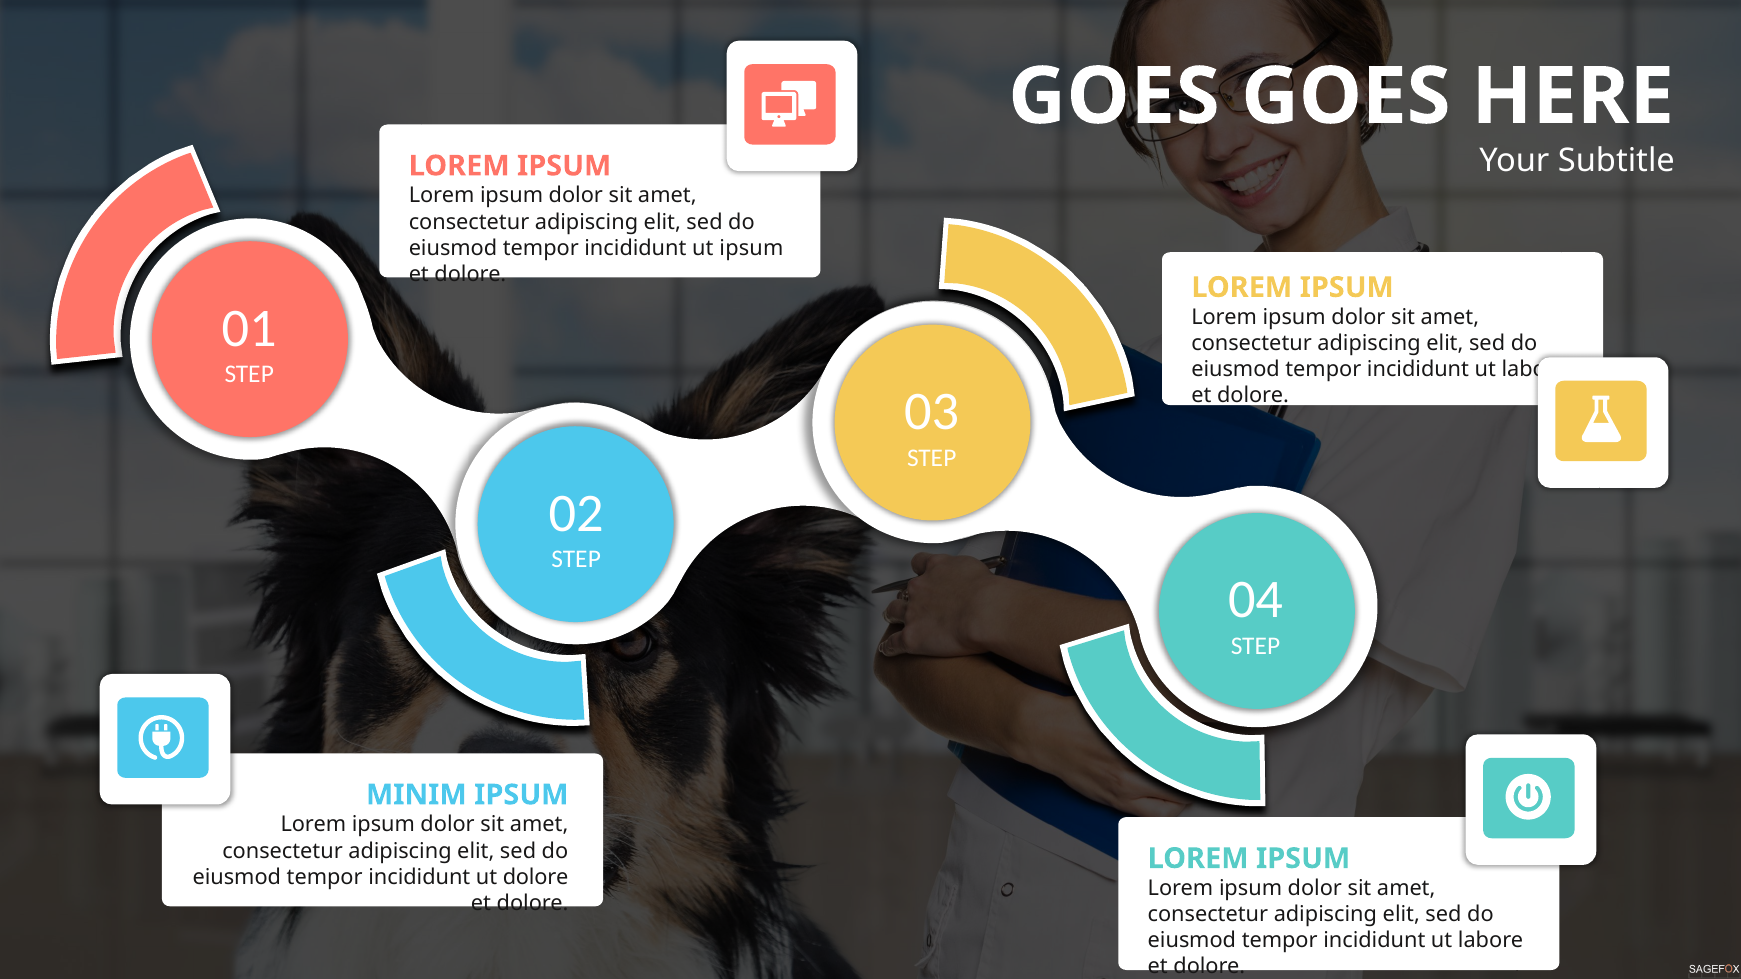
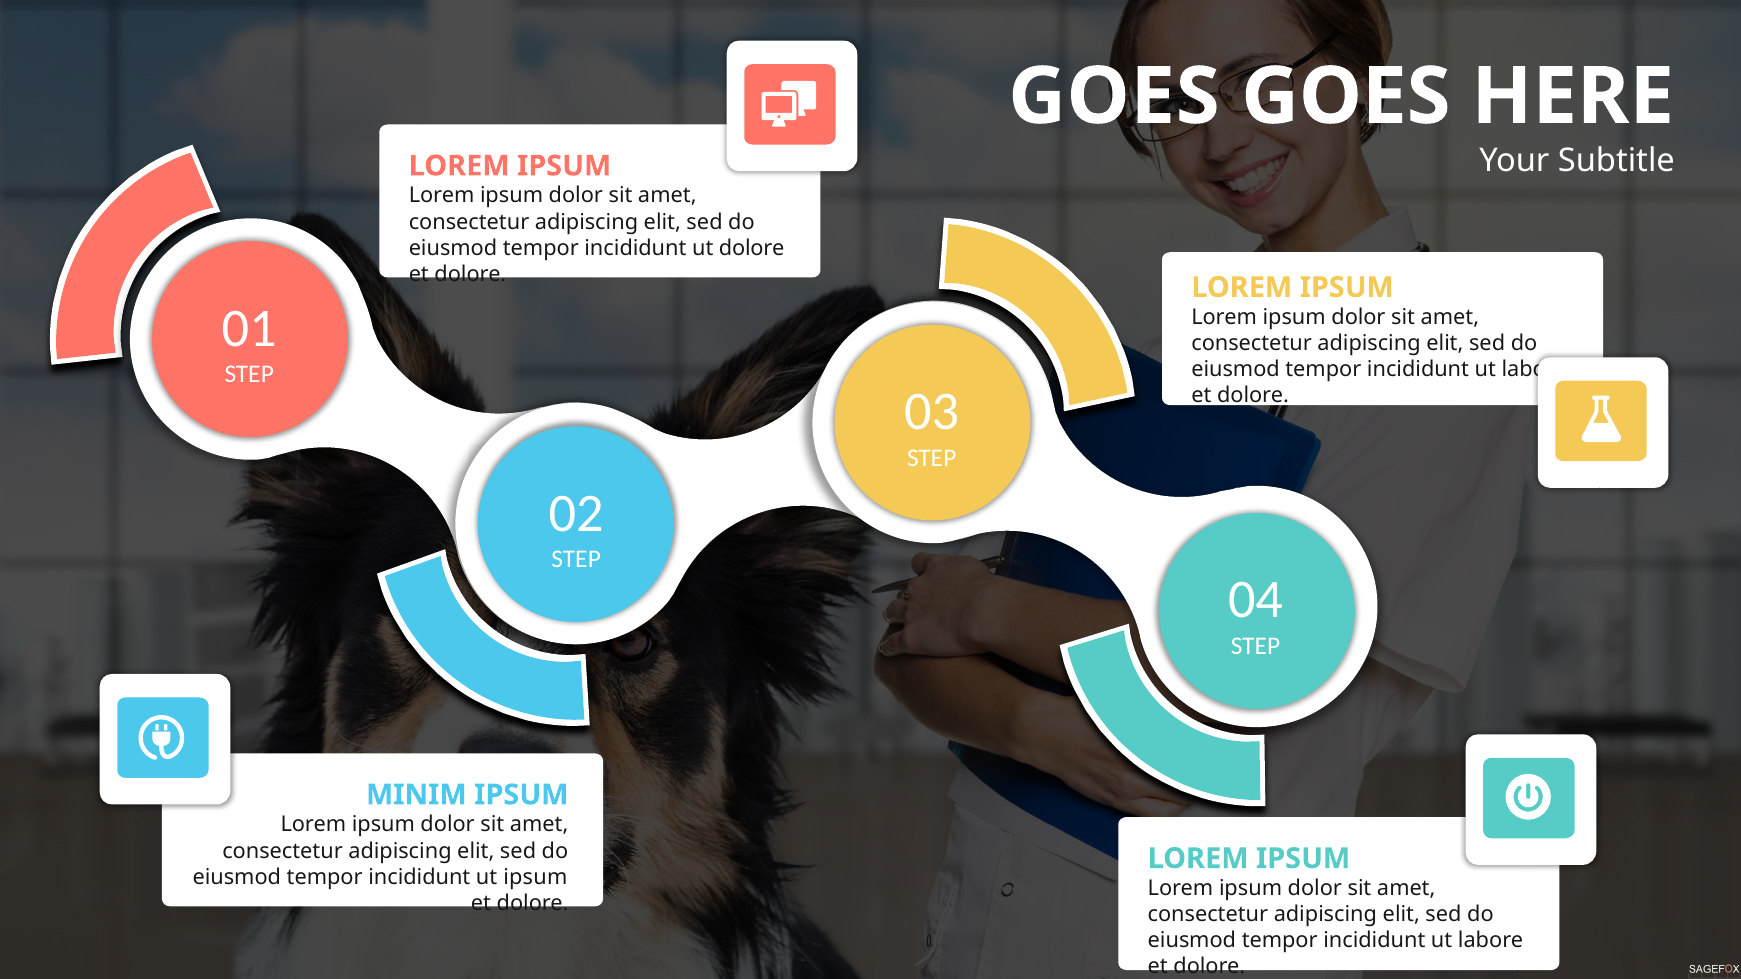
ipsum at (751, 248): ipsum -> dolore
ut dolore: dolore -> ipsum
